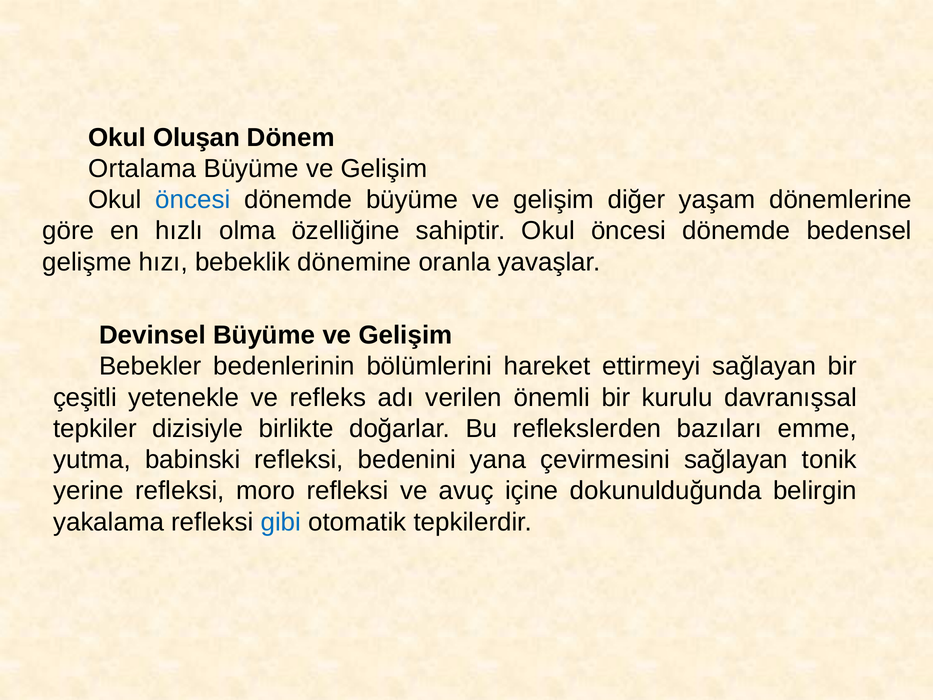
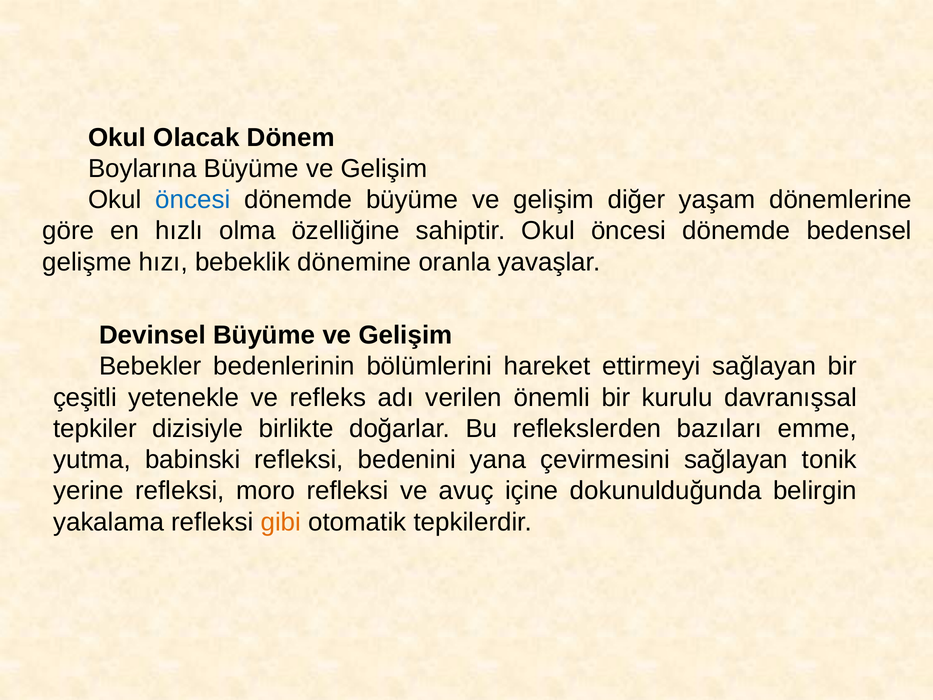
Oluşan: Oluşan -> Olacak
Ortalama: Ortalama -> Boylarına
gibi colour: blue -> orange
